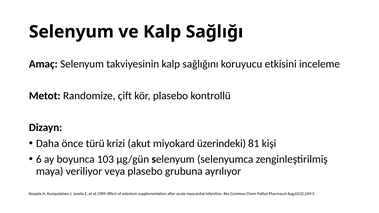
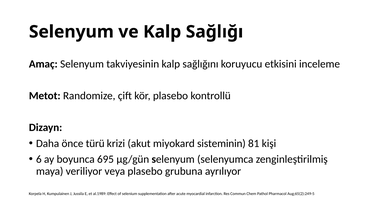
üzerindeki: üzerindeki -> sisteminin
103: 103 -> 695
